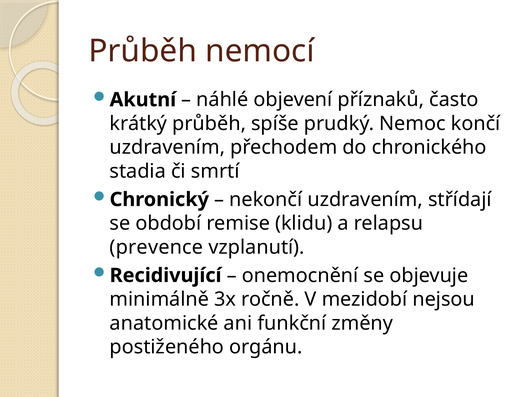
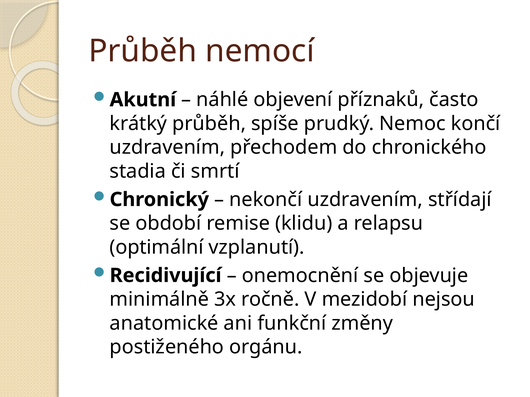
prevence: prevence -> optimální
